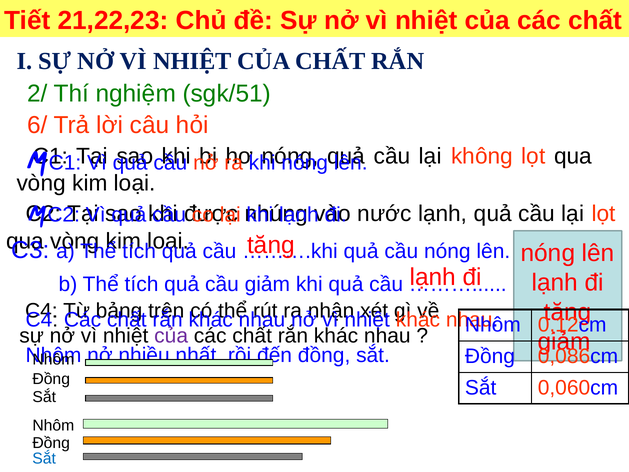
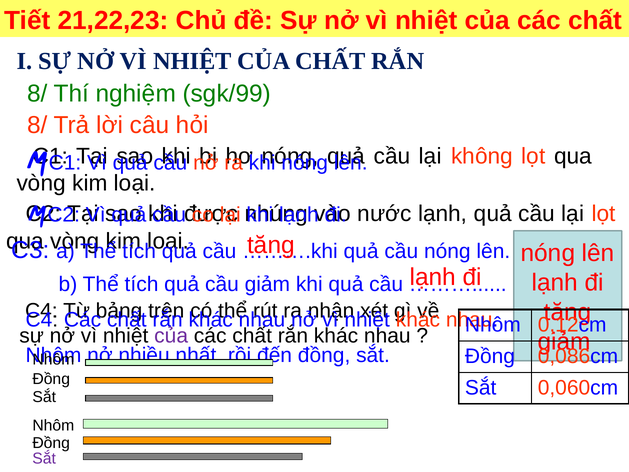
2/ at (37, 94): 2/ -> 8/
sgk/51: sgk/51 -> sgk/99
6/ at (37, 125): 6/ -> 8/
Sắt at (44, 458) colour: blue -> purple
